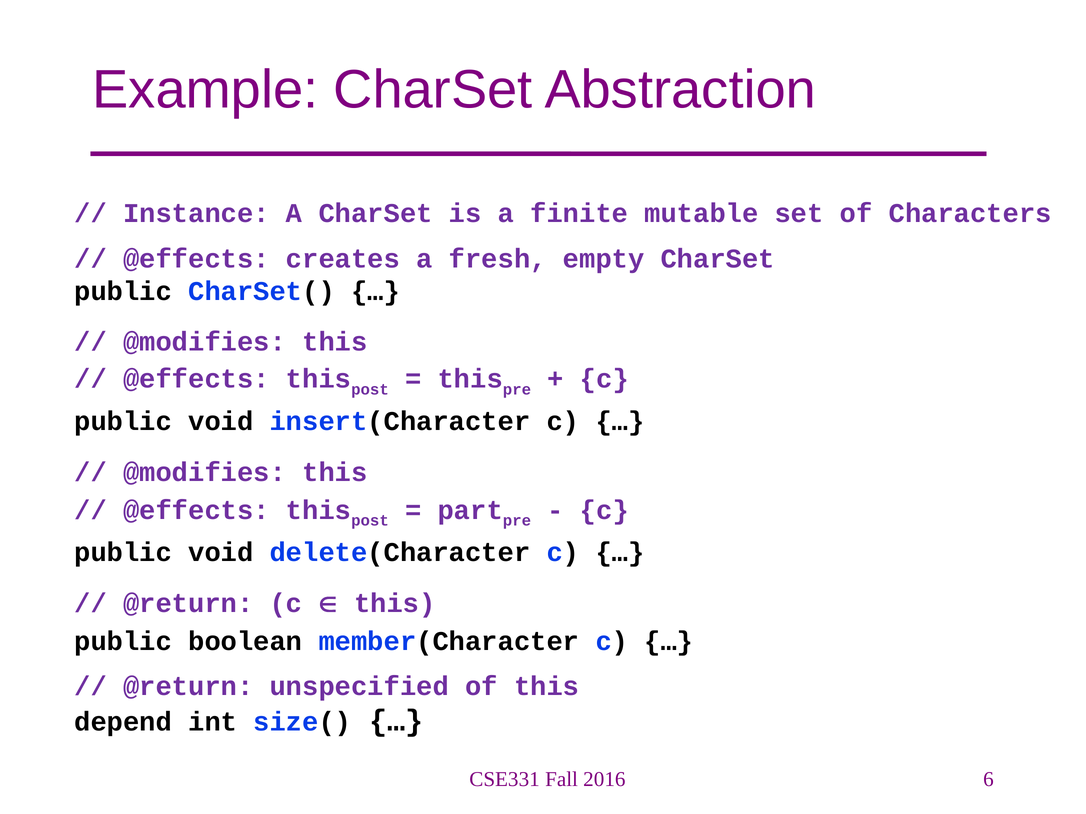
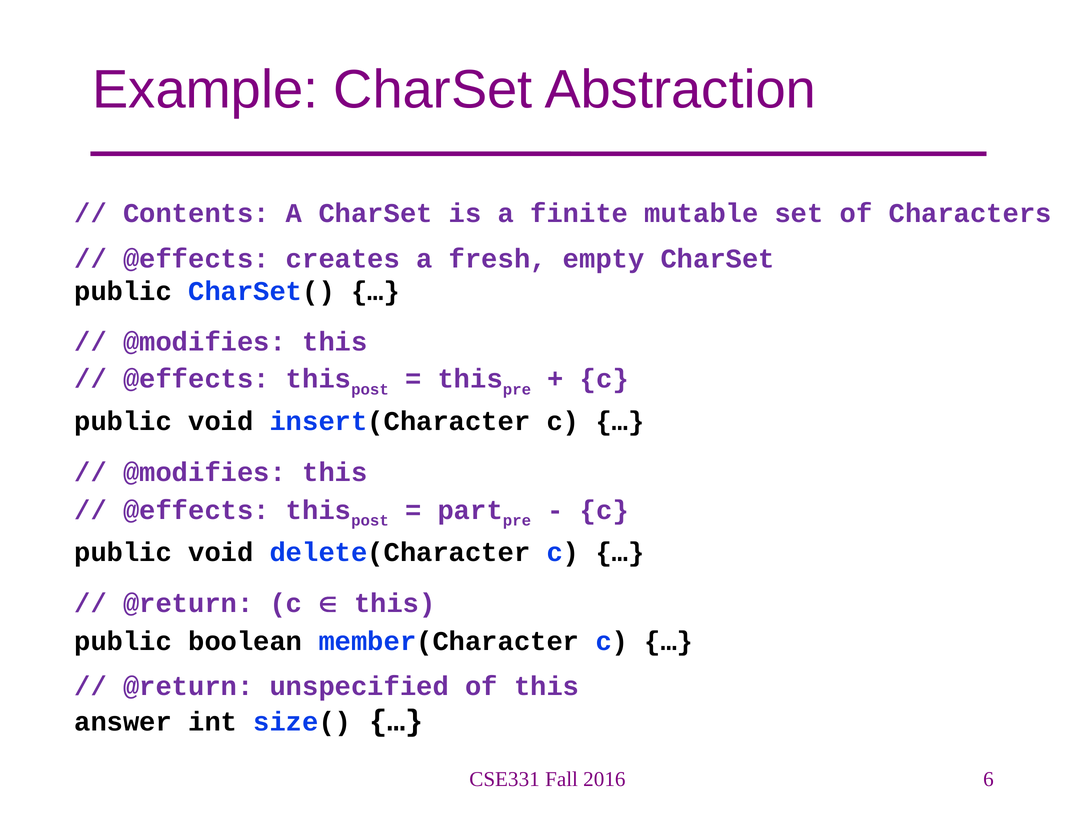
Instance: Instance -> Contents
depend: depend -> answer
